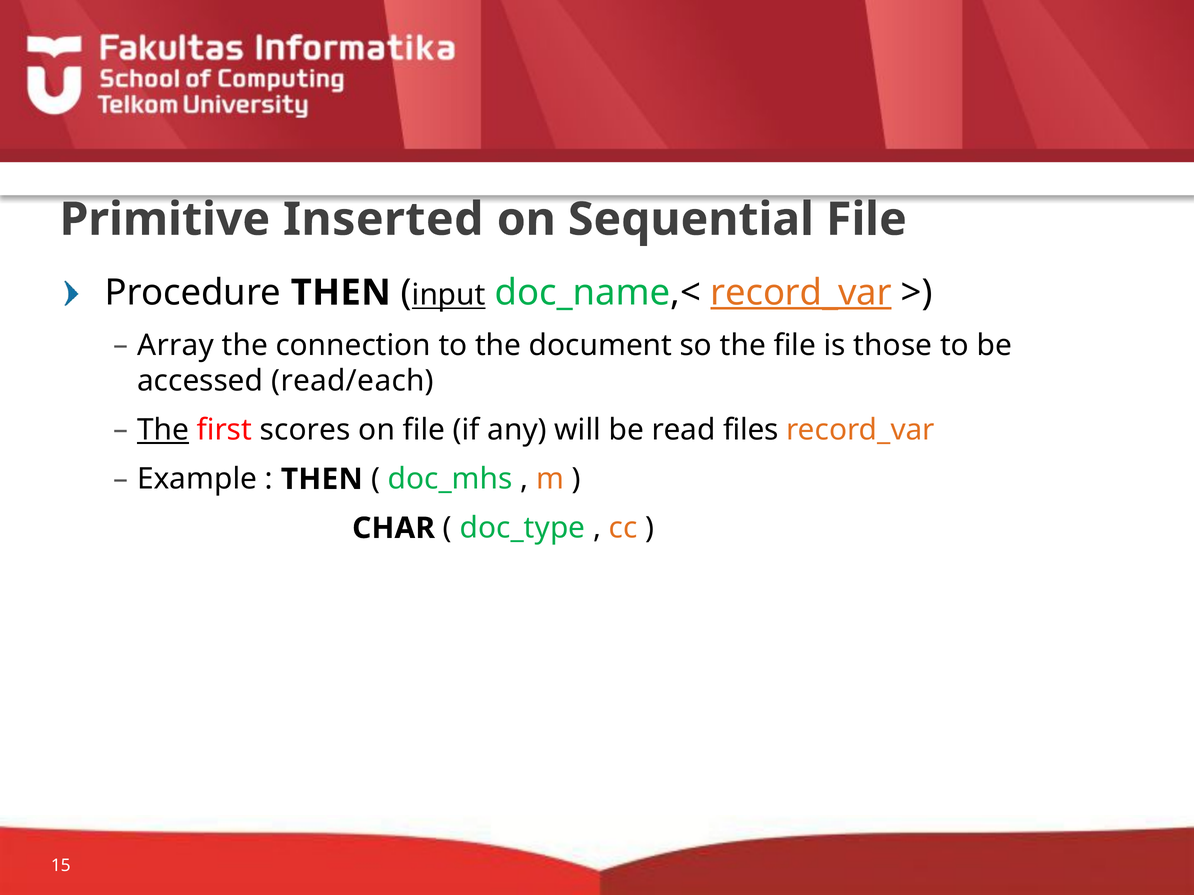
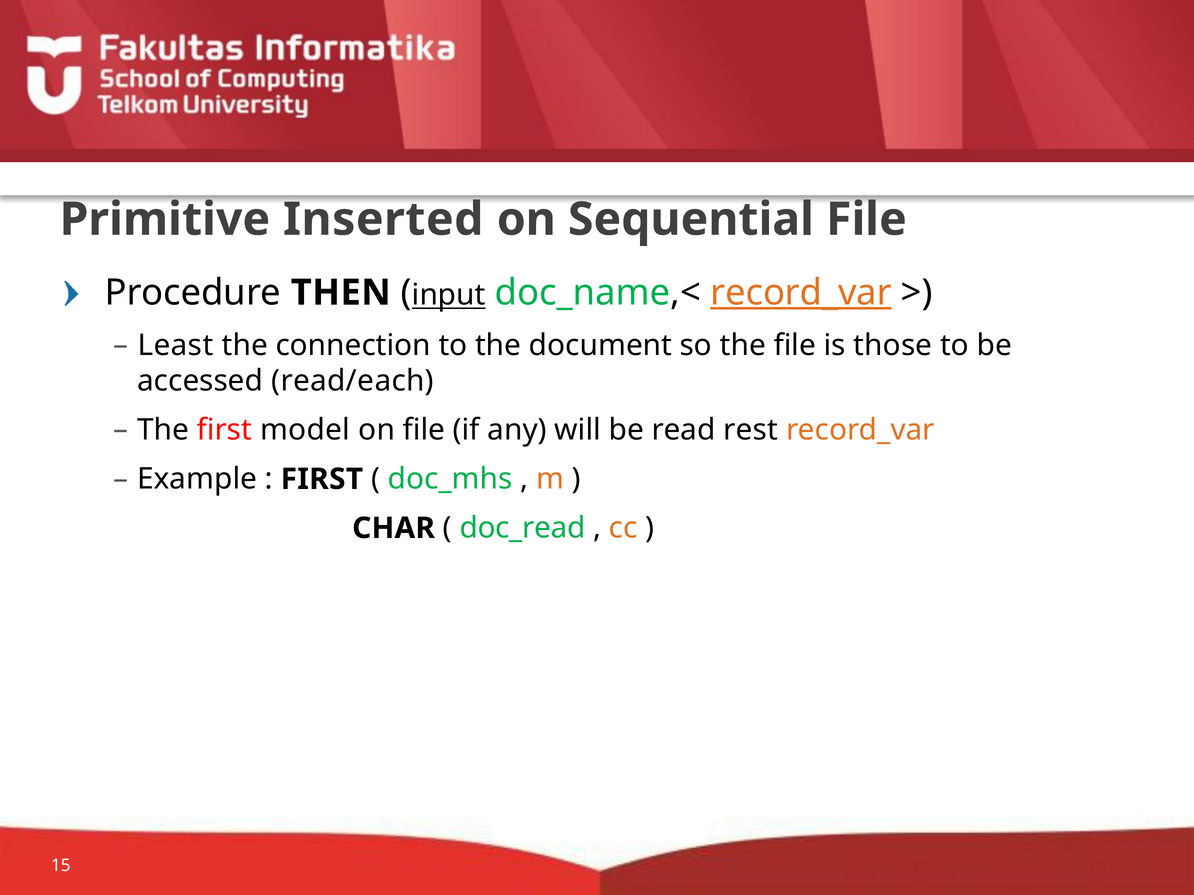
Array: Array -> Least
The at (163, 430) underline: present -> none
scores: scores -> model
files: files -> rest
THEN at (322, 479): THEN -> FIRST
doc_type: doc_type -> doc_read
